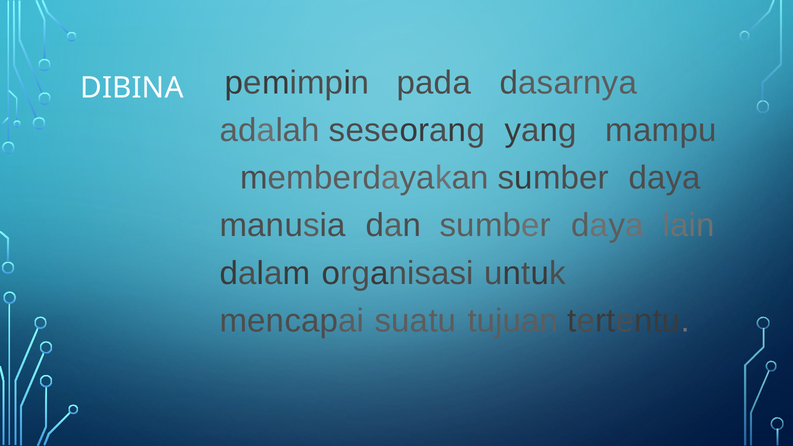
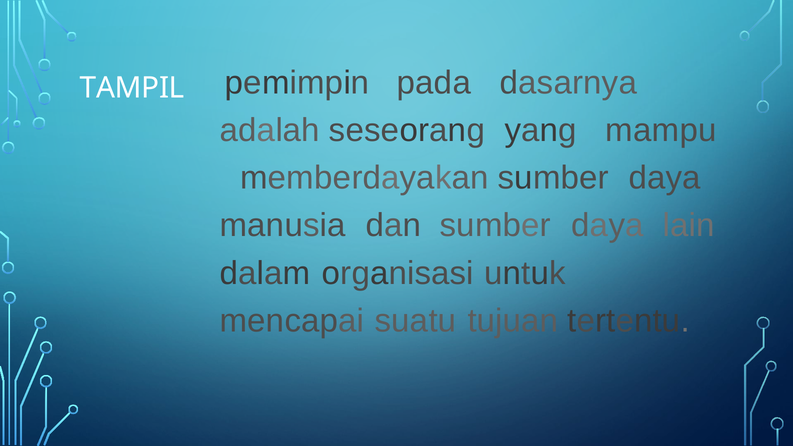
DIBINA: DIBINA -> TAMPIL
